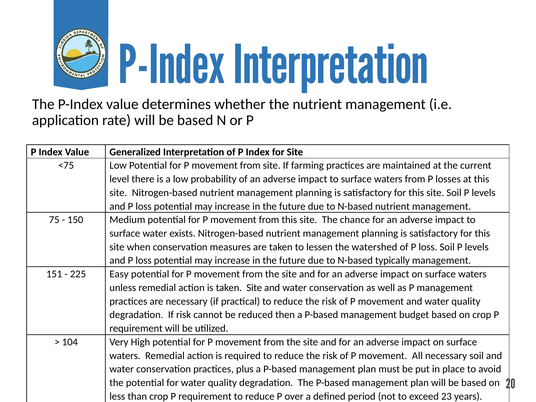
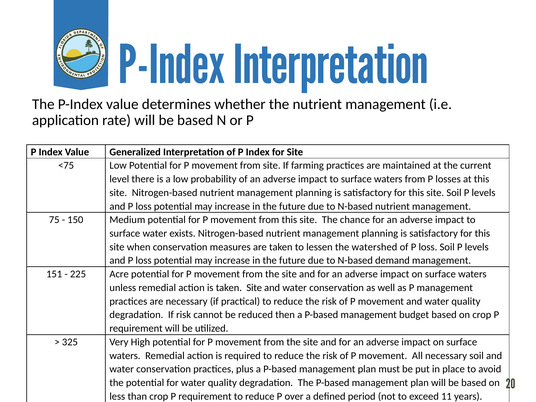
typically: typically -> demand
Easy: Easy -> Acre
104: 104 -> 325
23: 23 -> 11
